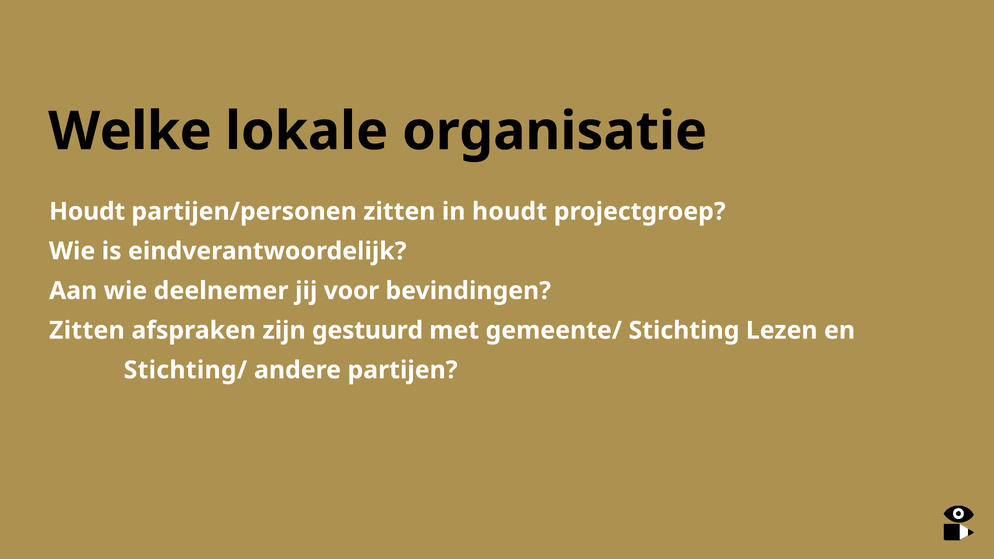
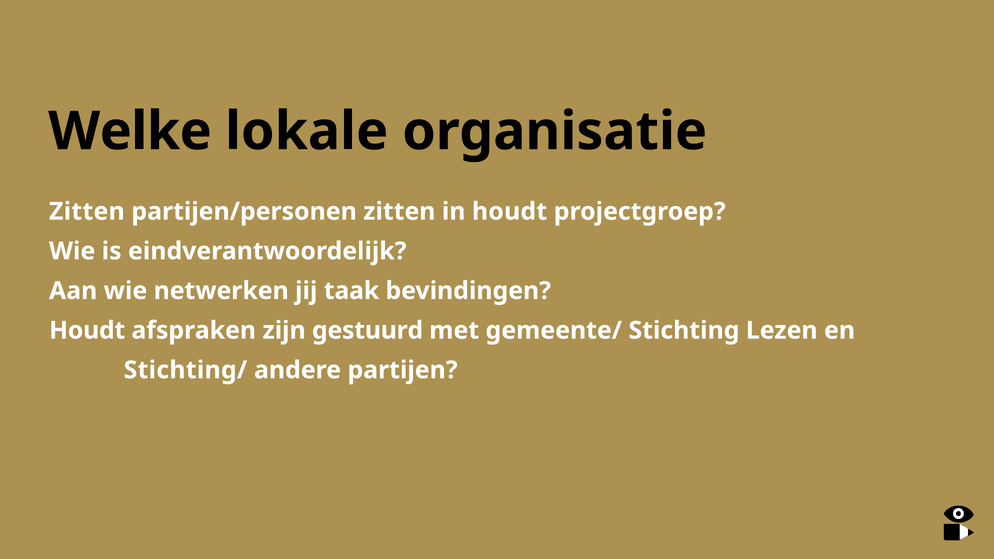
Houdt at (87, 212): Houdt -> Zitten
deelnemer: deelnemer -> netwerken
voor: voor -> taak
Zitten at (87, 331): Zitten -> Houdt
